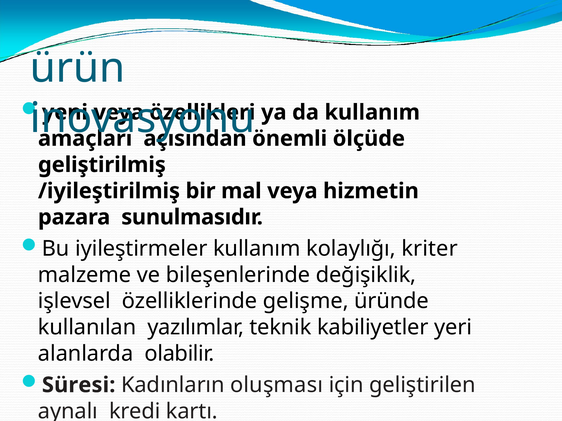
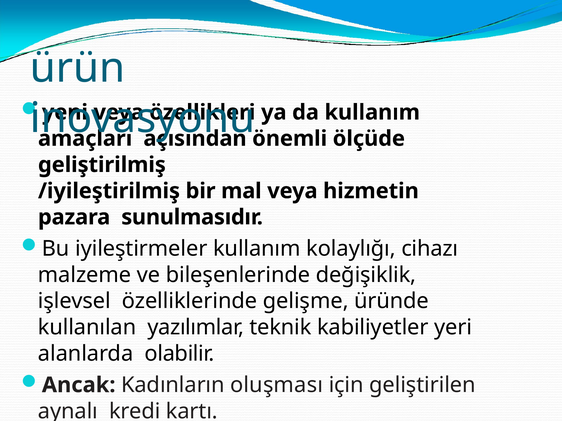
kriter: kriter -> cihazı
Süresi: Süresi -> Ancak
